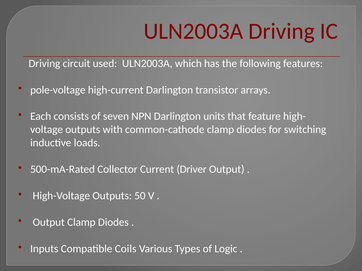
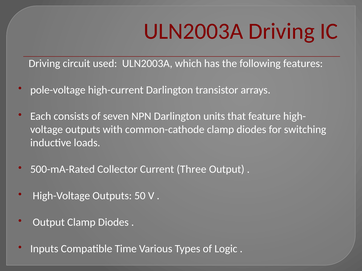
Driver: Driver -> Three
Coils: Coils -> Time
